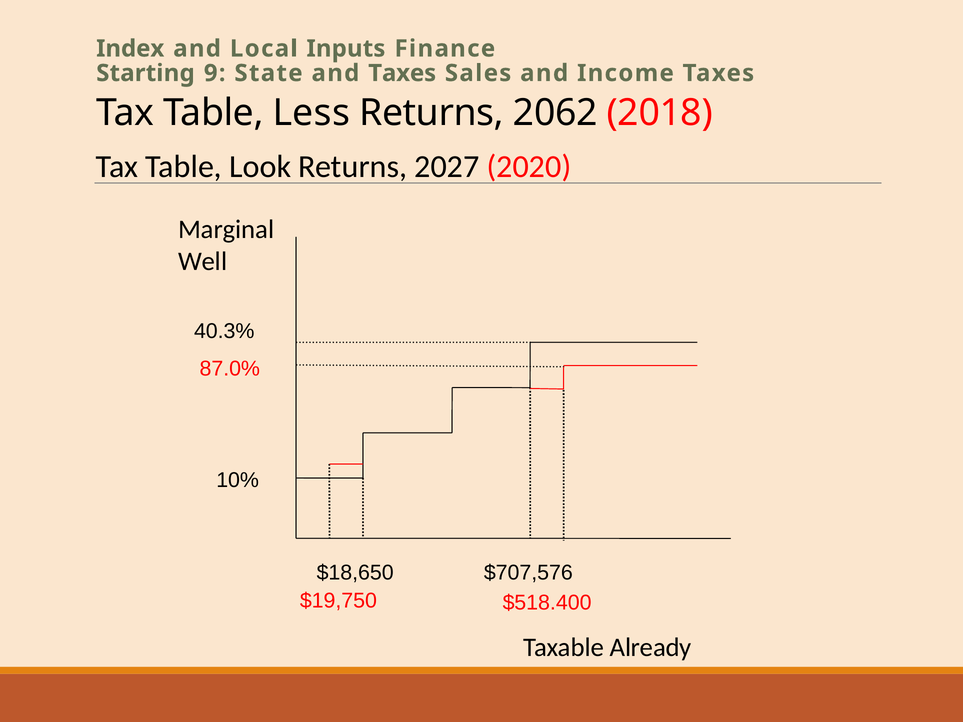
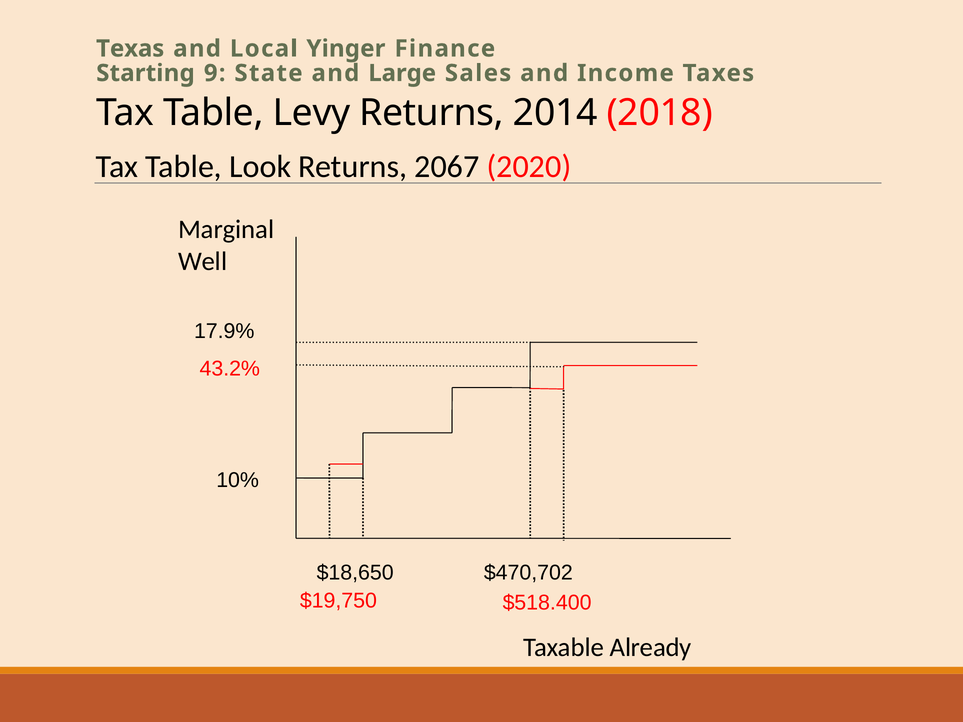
Index: Index -> Texas
Inputs: Inputs -> Yinger
and Taxes: Taxes -> Large
Less: Less -> Levy
2062: 2062 -> 2014
2027: 2027 -> 2067
40.3%: 40.3% -> 17.9%
87.0%: 87.0% -> 43.2%
$707,576: $707,576 -> $470,702
